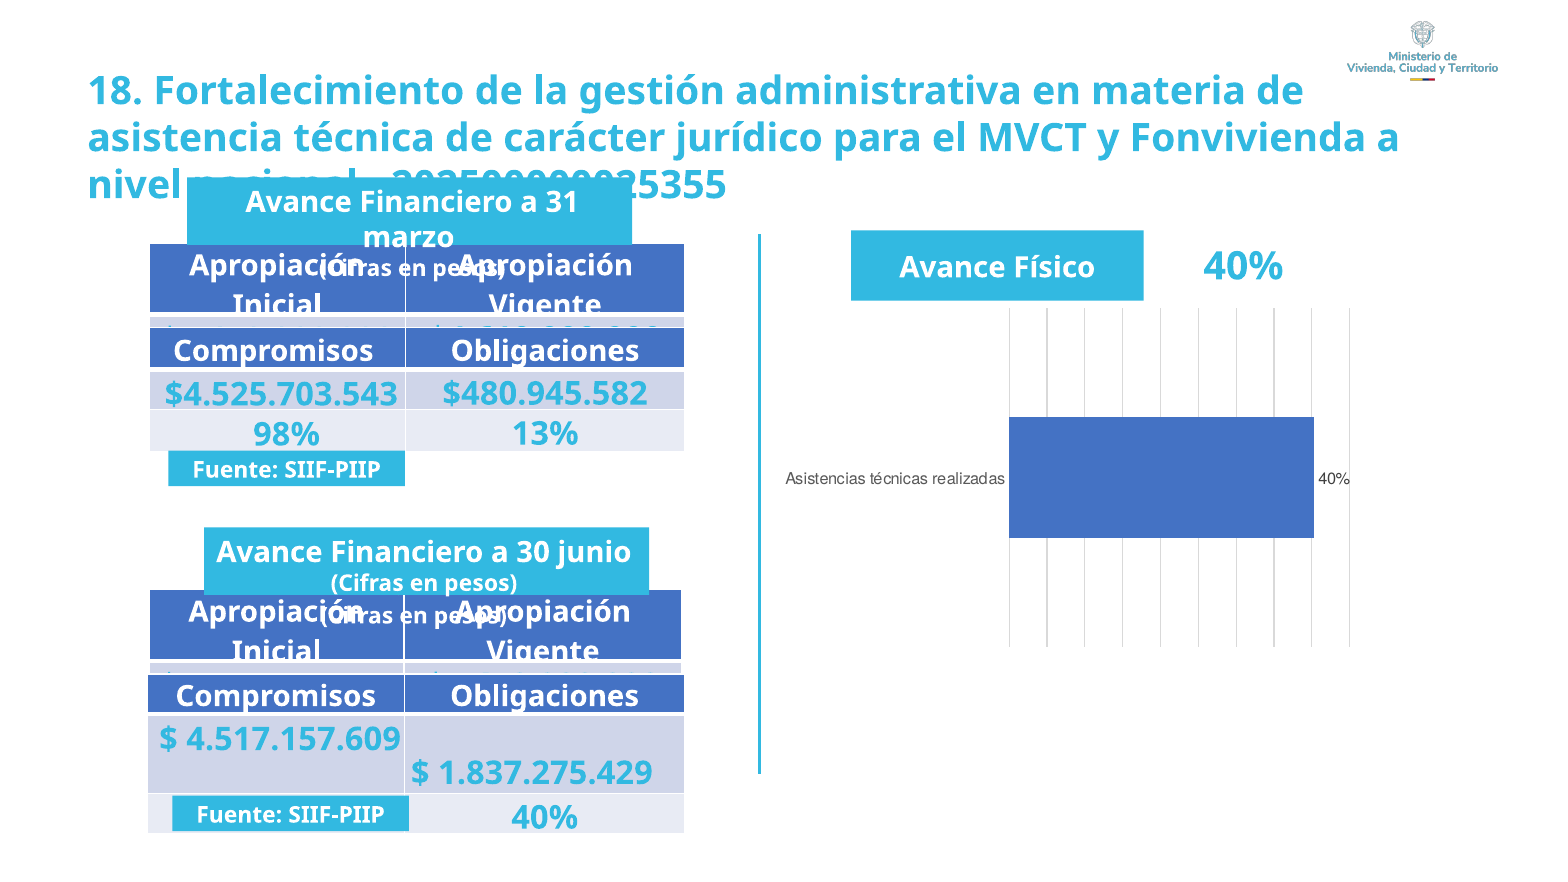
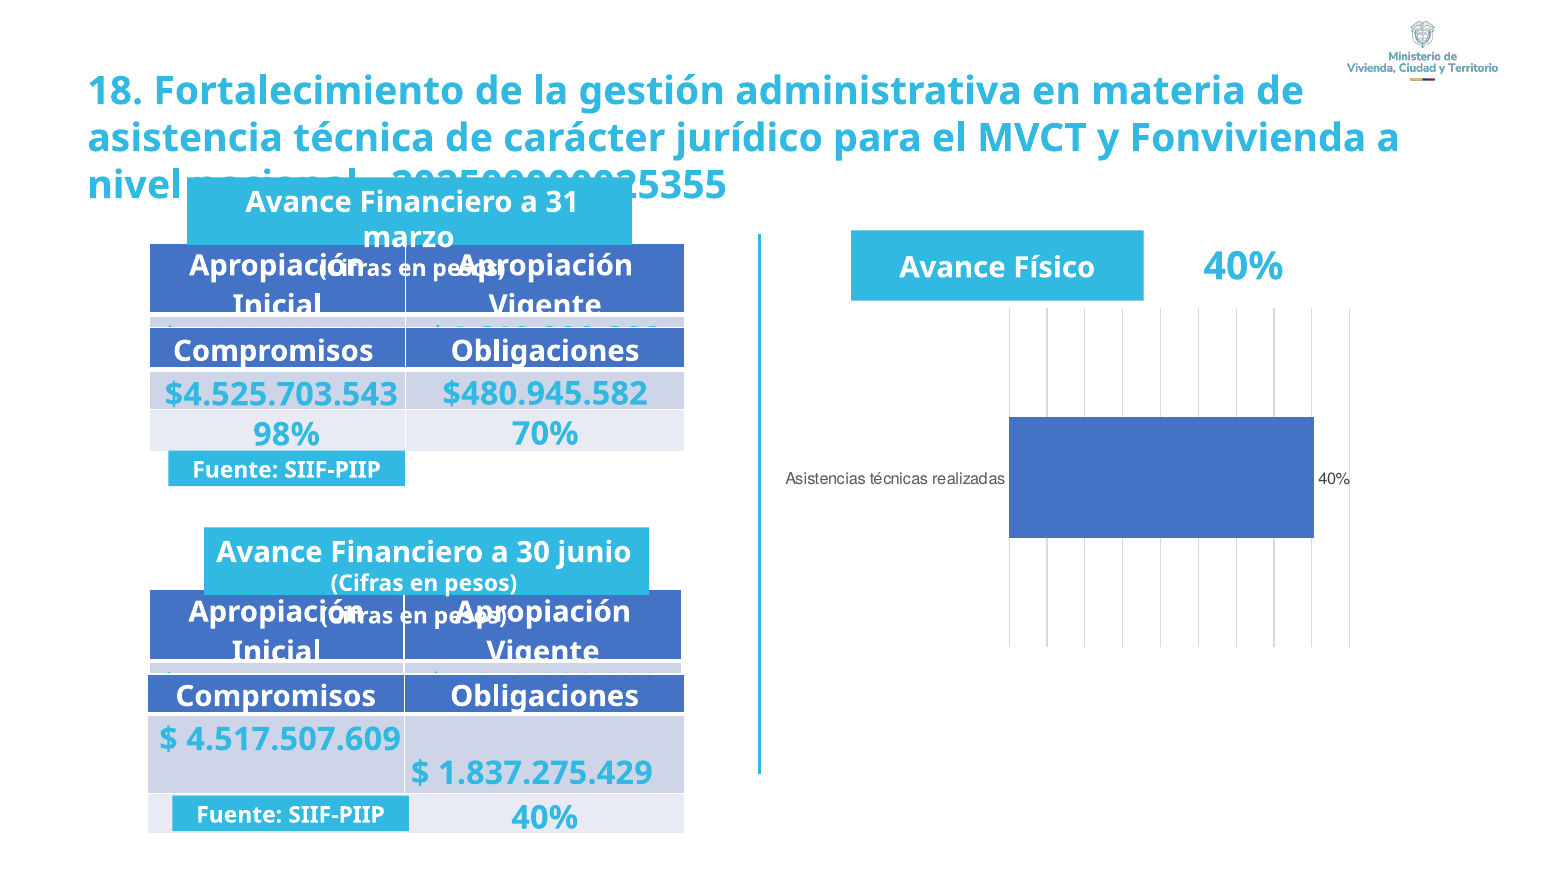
13%: 13% -> 70%
4.517.157.609: 4.517.157.609 -> 4.517.507.609
